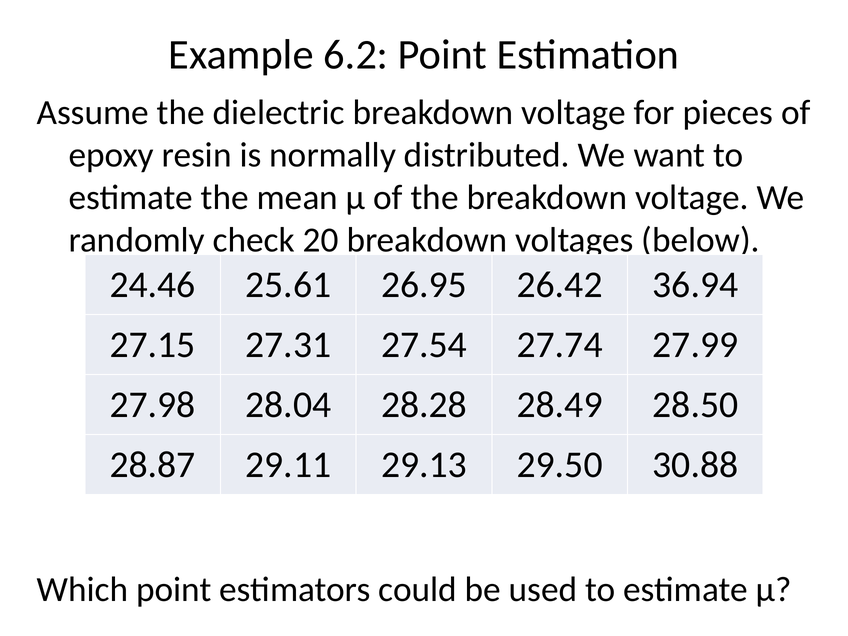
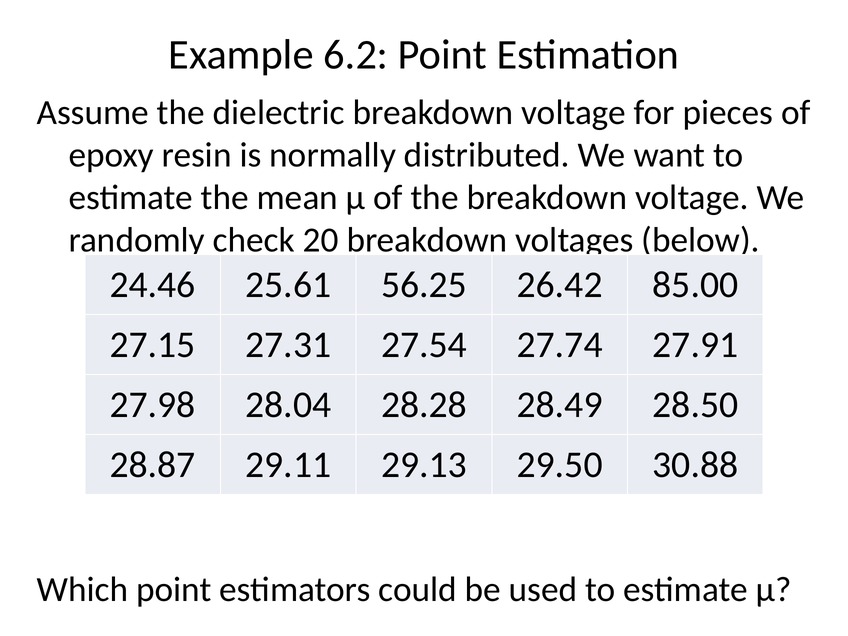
26.95: 26.95 -> 56.25
36.94: 36.94 -> 85.00
27.99: 27.99 -> 27.91
